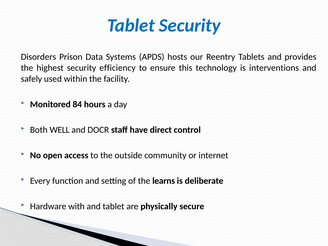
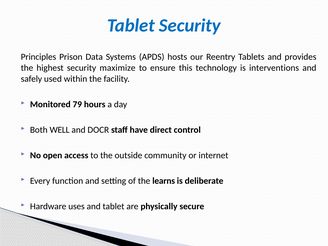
Disorders: Disorders -> Principles
efficiency: efficiency -> maximize
84: 84 -> 79
with: with -> uses
